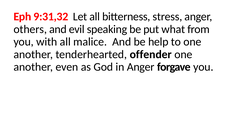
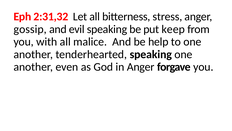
9:31,32: 9:31,32 -> 2:31,32
others: others -> gossip
what: what -> keep
tenderhearted offender: offender -> speaking
